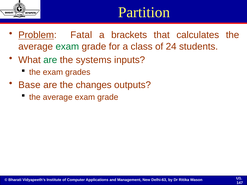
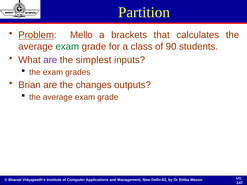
Fatal: Fatal -> Mello
24: 24 -> 90
are at (50, 60) colour: green -> purple
systems: systems -> simplest
Base: Base -> Brian
